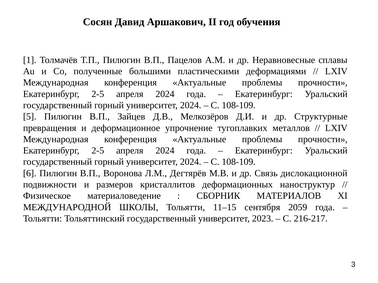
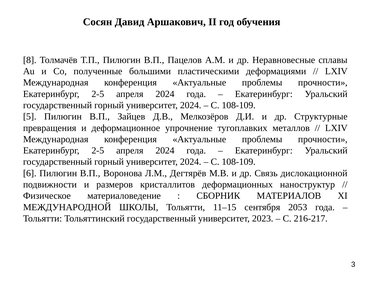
1: 1 -> 8
2059: 2059 -> 2053
